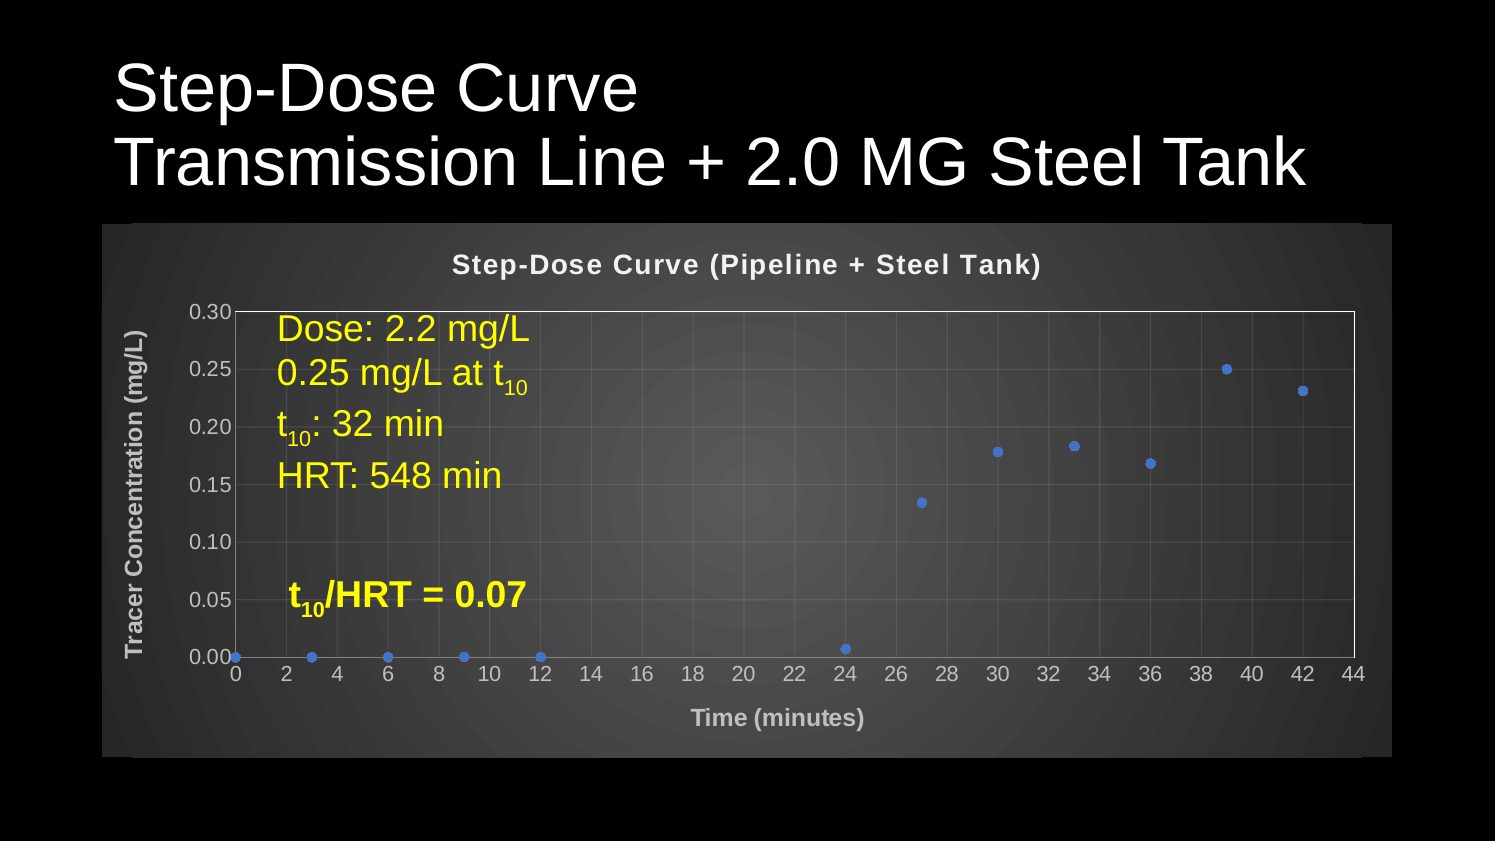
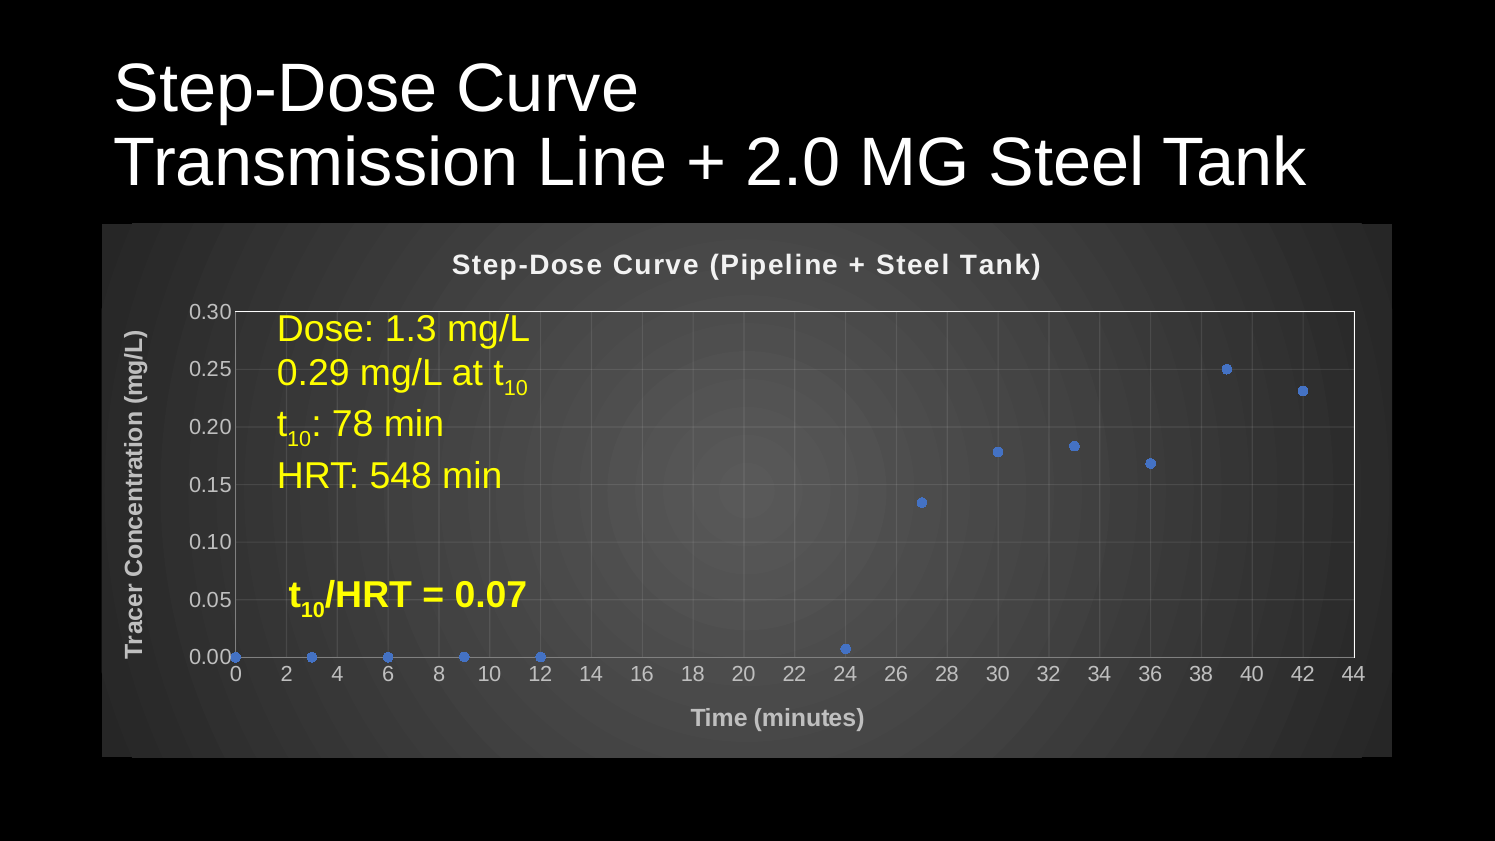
2.2: 2.2 -> 1.3
0.25 at (313, 374): 0.25 -> 0.29
32 at (353, 425): 32 -> 78
